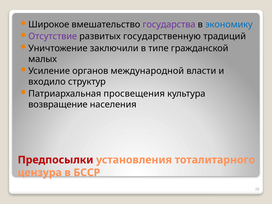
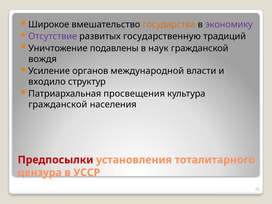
государства colour: purple -> orange
экономику colour: blue -> purple
заключили: заключили -> подавлены
типе: типе -> наук
малых: малых -> вождя
возвращение at (58, 105): возвращение -> гражданской
БССР: БССР -> УССР
